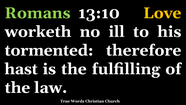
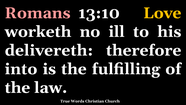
Romans colour: light green -> pink
tormented: tormented -> delivereth
hast: hast -> into
